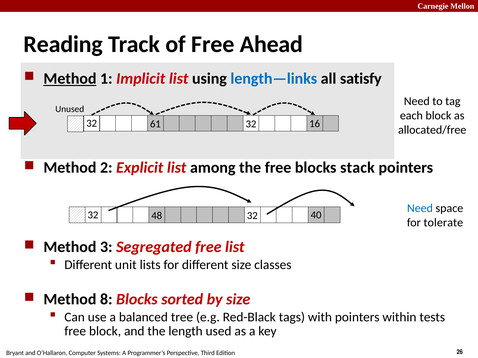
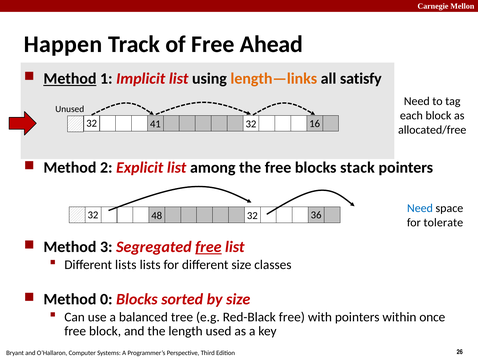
Reading: Reading -> Happen
length—links colour: blue -> orange
61: 61 -> 41
40: 40 -> 36
free at (208, 247) underline: none -> present
Different unit: unit -> lists
8: 8 -> 0
Red-Black tags: tags -> free
tests: tests -> once
